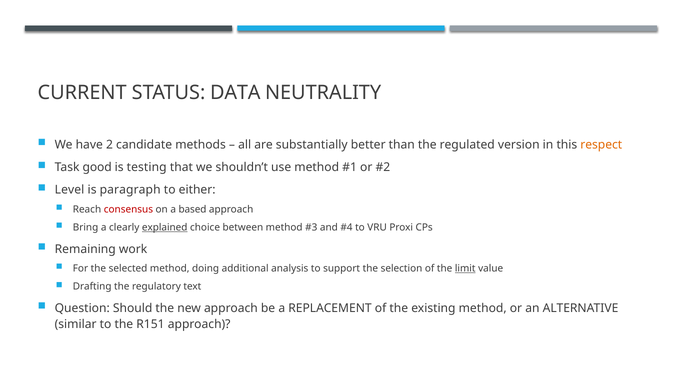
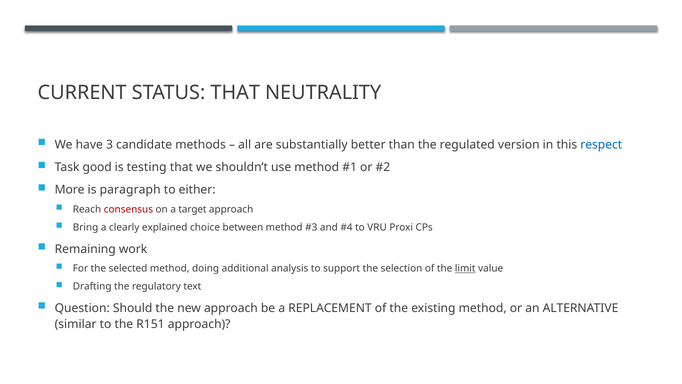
STATUS DATA: DATA -> THAT
2: 2 -> 3
respect colour: orange -> blue
Level: Level -> More
based: based -> target
explained underline: present -> none
